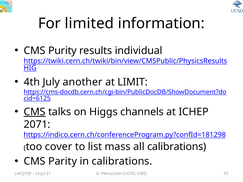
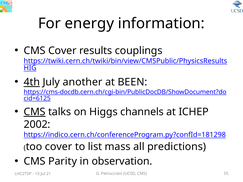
limited: limited -> energy
CMS Purity: Purity -> Cover
individual: individual -> couplings
4th underline: none -> present
LIMIT: LIMIT -> BEEN
2071: 2071 -> 2002
all calibrations: calibrations -> predictions
in calibrations: calibrations -> observation
